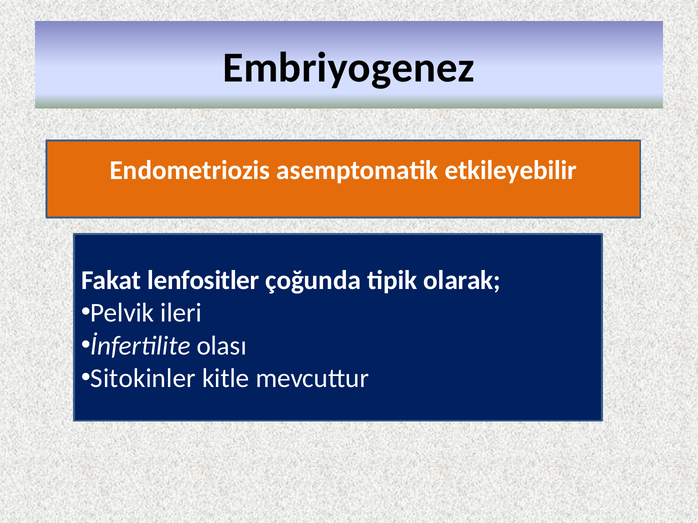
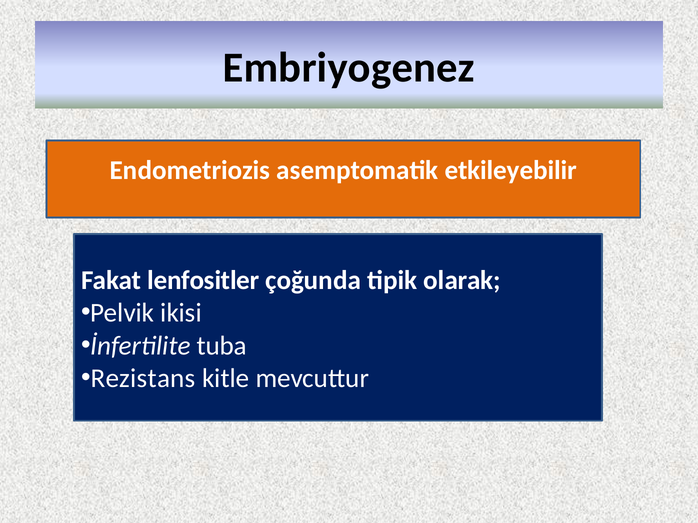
ileri: ileri -> ikisi
olası: olası -> tuba
Sitokinler: Sitokinler -> Rezistans
